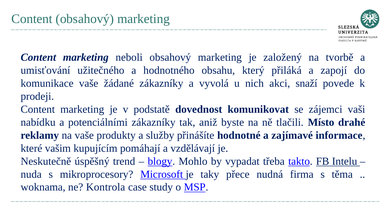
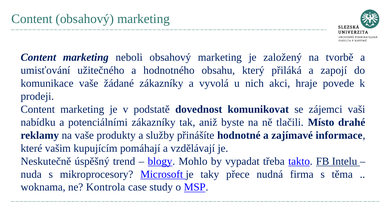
snaží: snaží -> hraje
